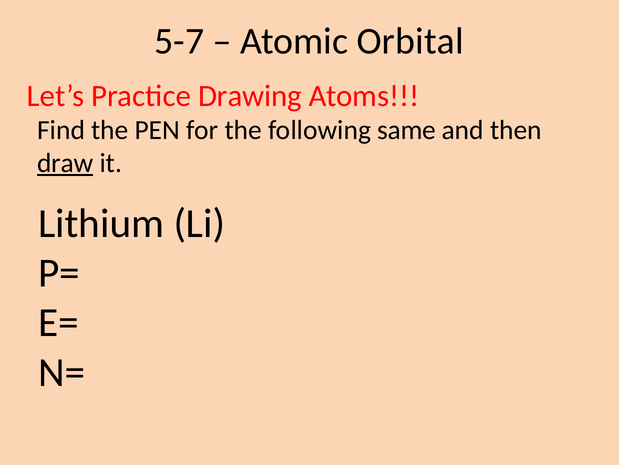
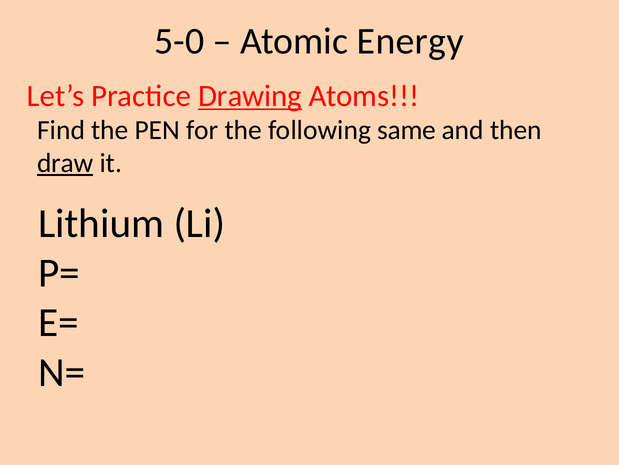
5-7: 5-7 -> 5-0
Orbital: Orbital -> Energy
Drawing underline: none -> present
